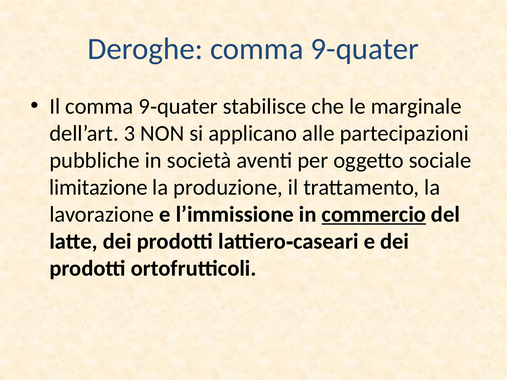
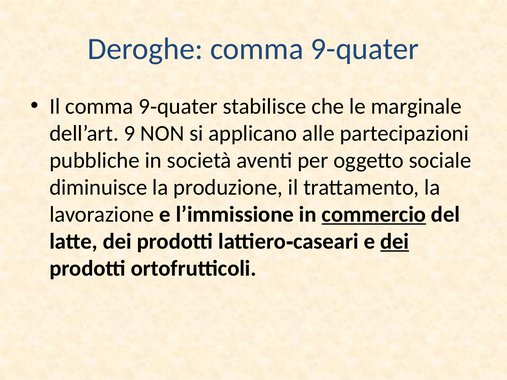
dell’art 3: 3 -> 9
limitazione: limitazione -> diminuisce
dei at (395, 242) underline: none -> present
